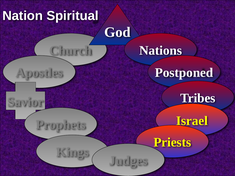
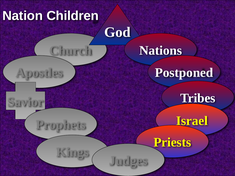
Spiritual: Spiritual -> Children
